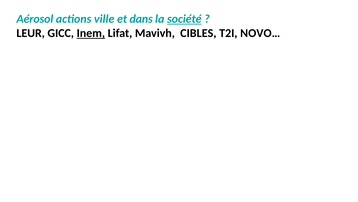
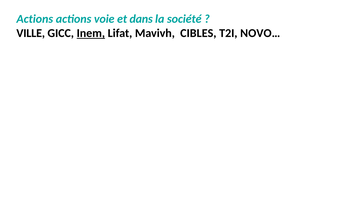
Aérosol at (35, 19): Aérosol -> Actions
ville: ville -> voie
société underline: present -> none
LEUR: LEUR -> VILLE
